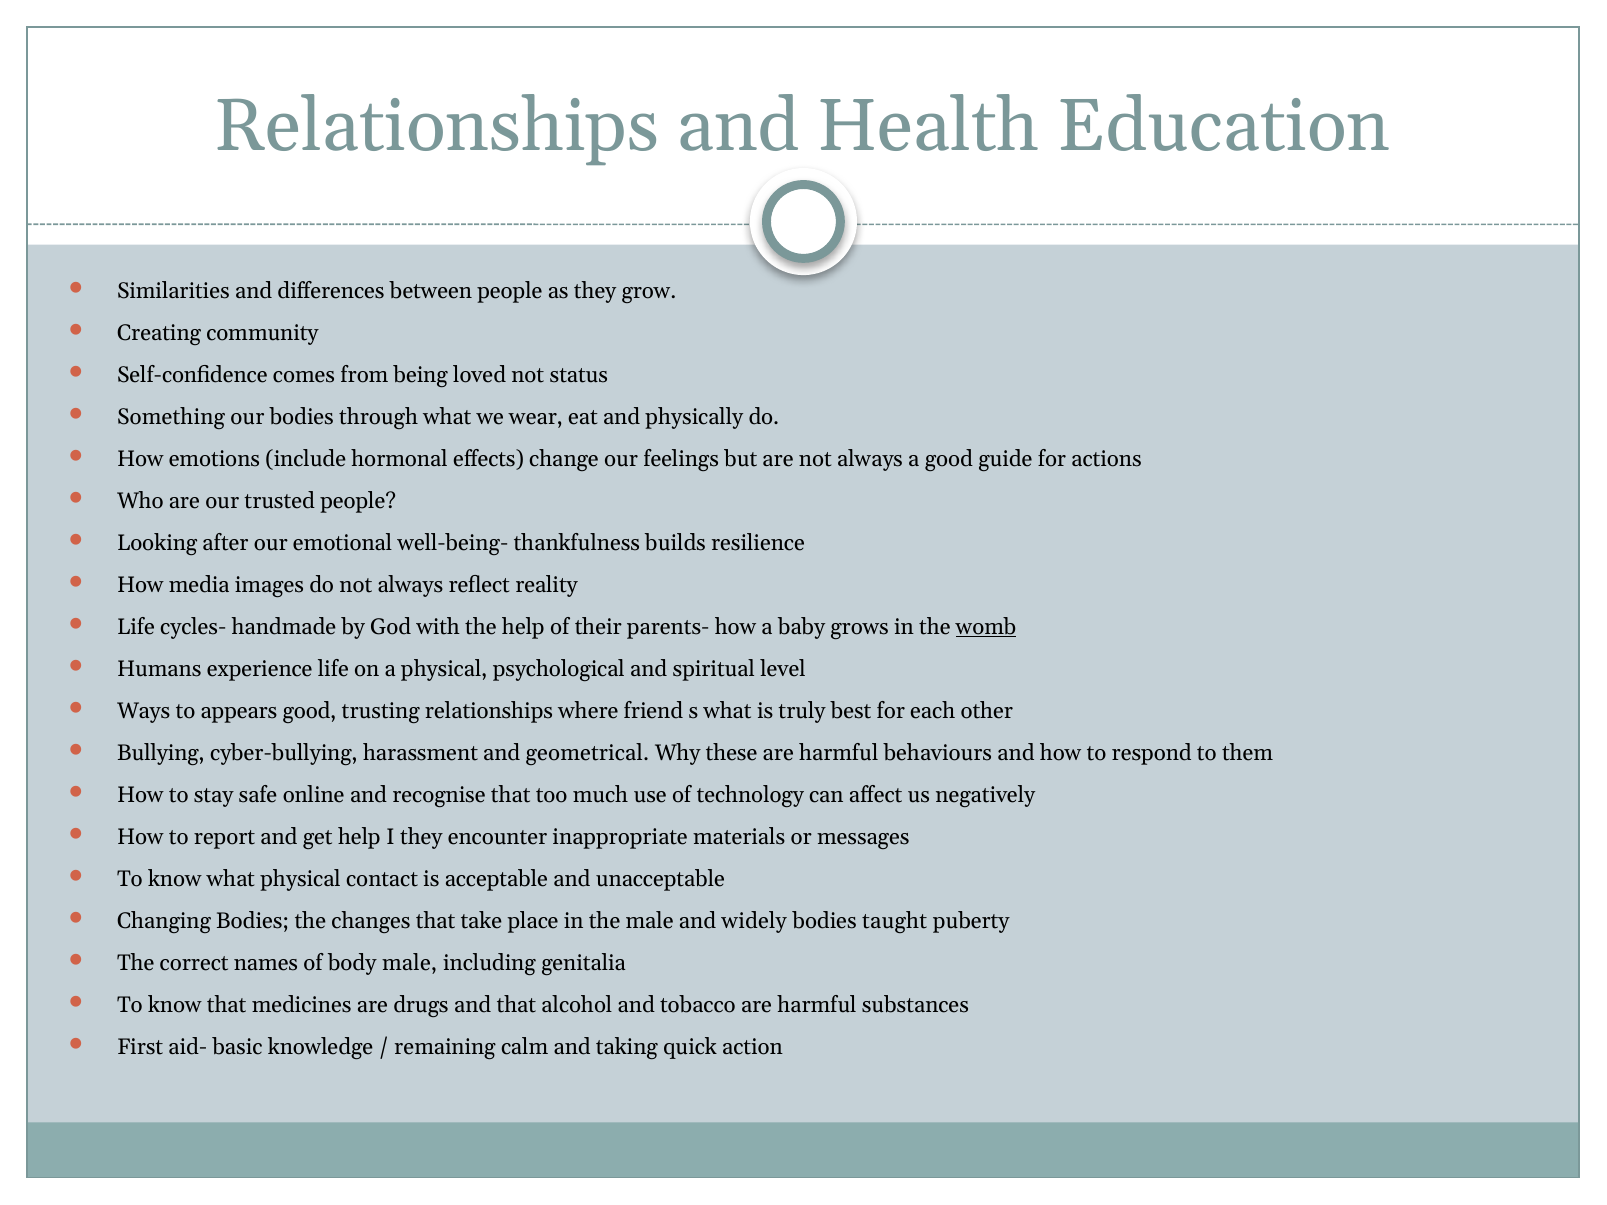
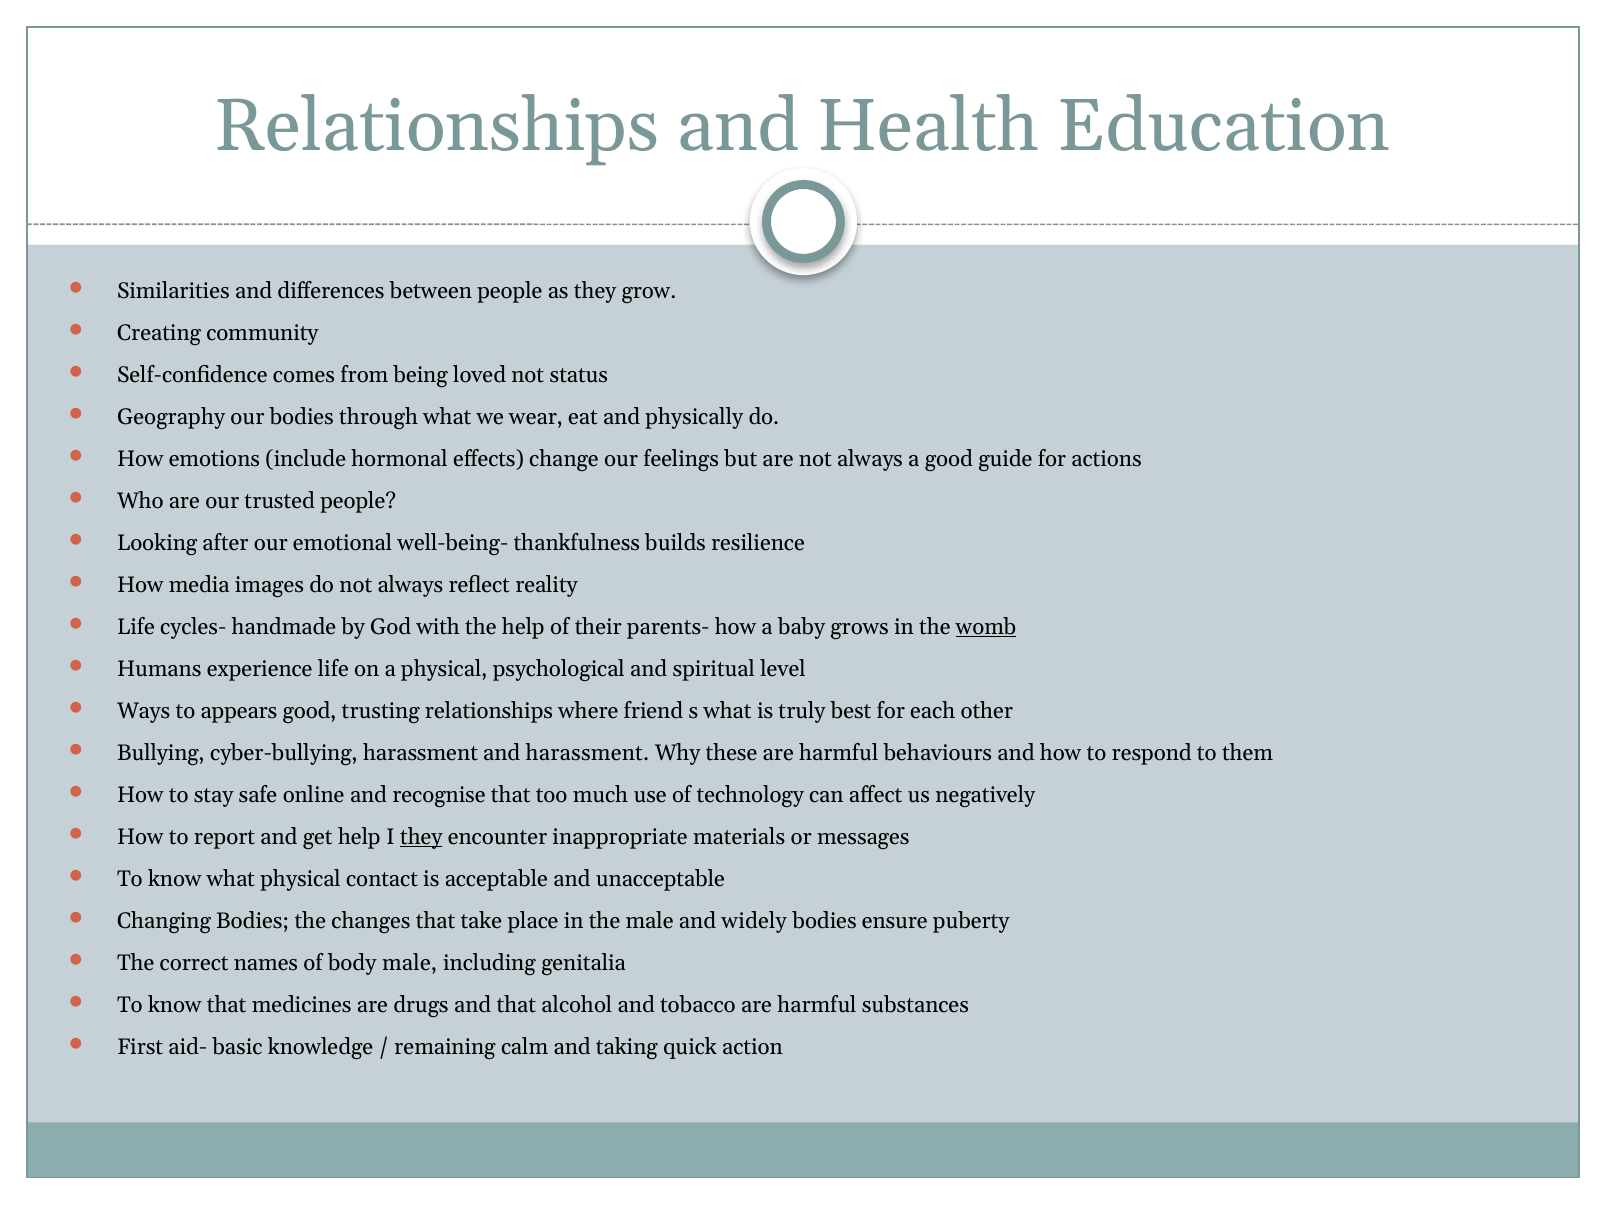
Something: Something -> Geography
and geometrical: geometrical -> harassment
they at (421, 837) underline: none -> present
taught: taught -> ensure
